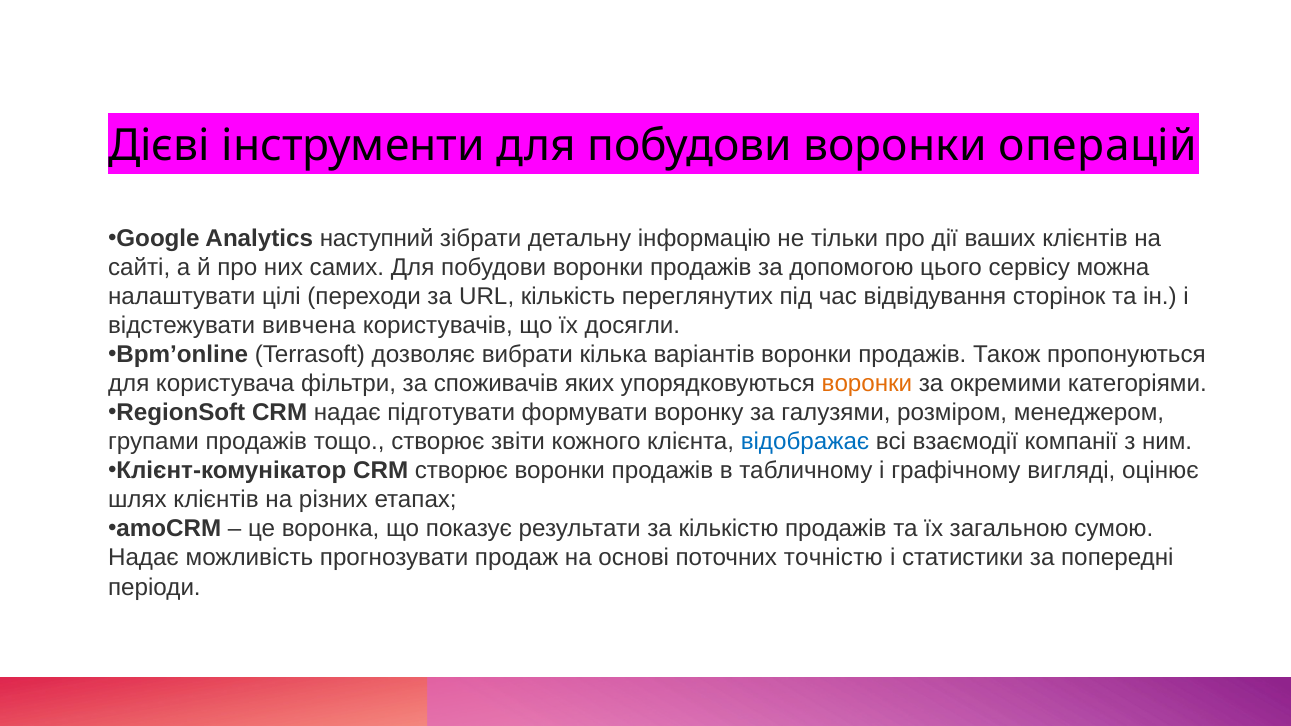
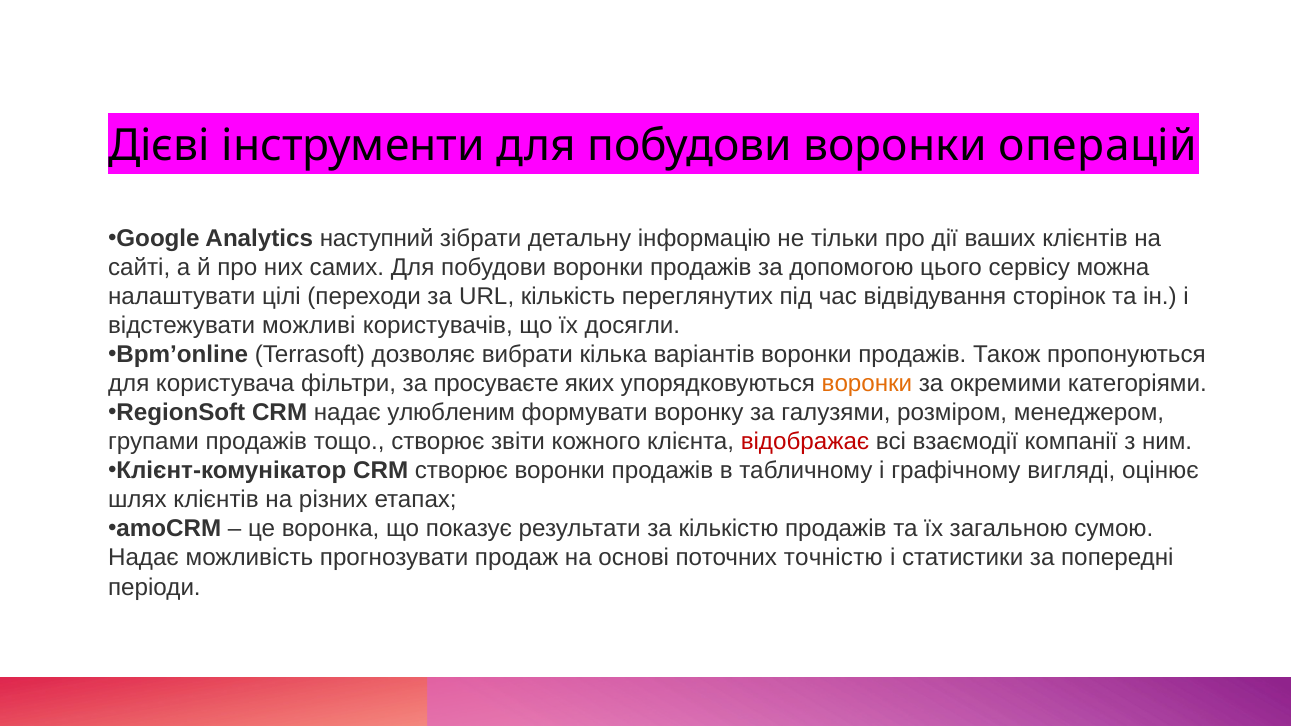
вивчена: вивчена -> можливі
споживачів: споживачів -> просуваєте
підготувати: підготувати -> улюбленим
відображає colour: blue -> red
